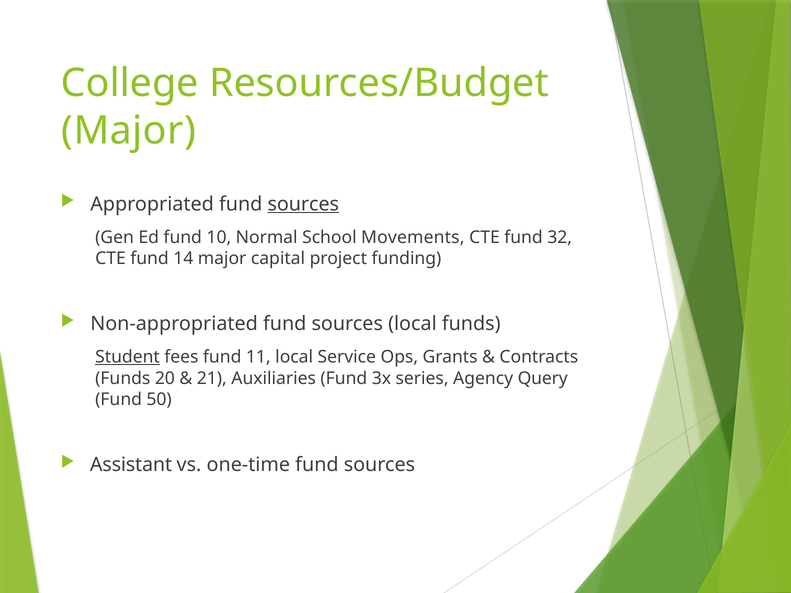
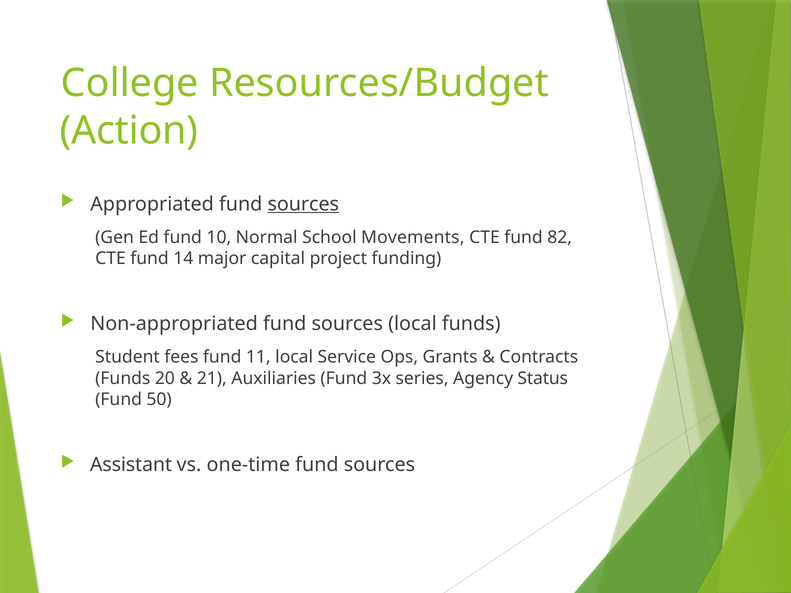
Major at (129, 131): Major -> Action
32: 32 -> 82
Student underline: present -> none
Query: Query -> Status
